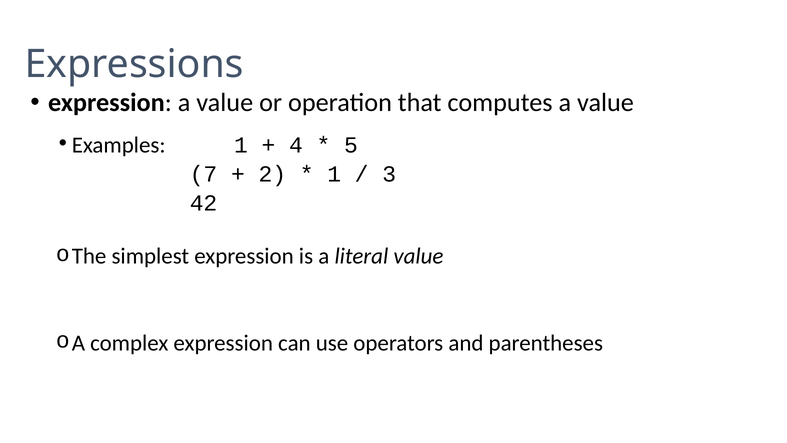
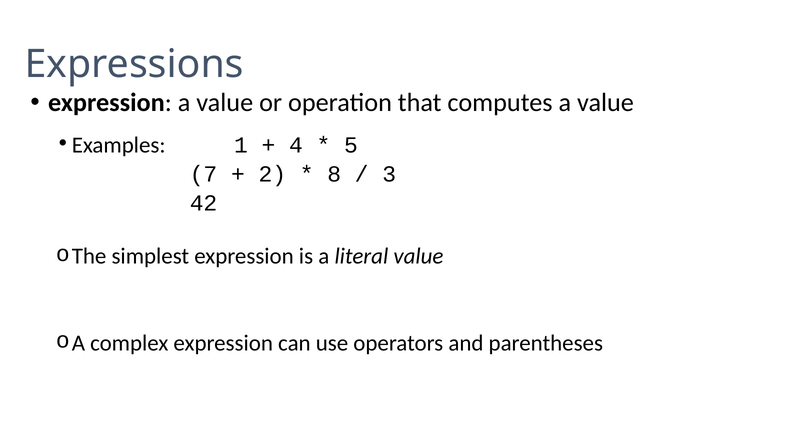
1 at (334, 174): 1 -> 8
